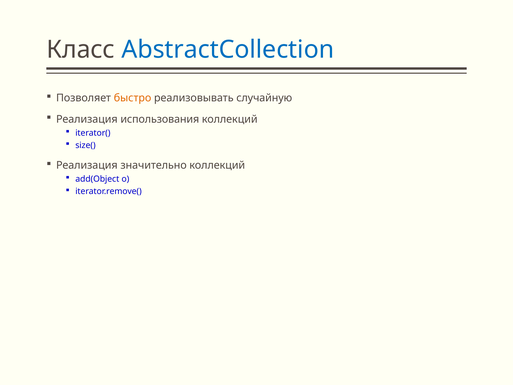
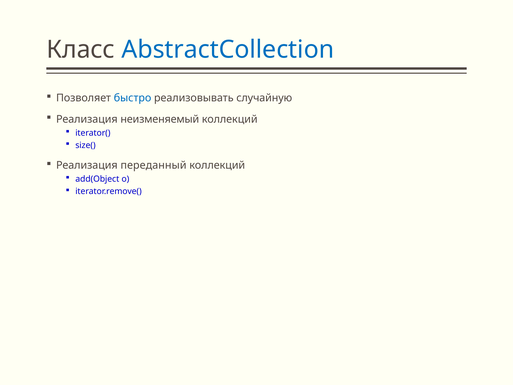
быстро colour: orange -> blue
использования: использования -> неизменяемый
значительно: значительно -> переданный
